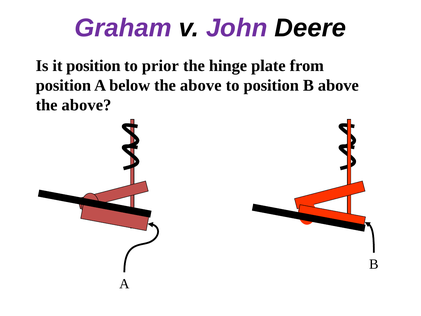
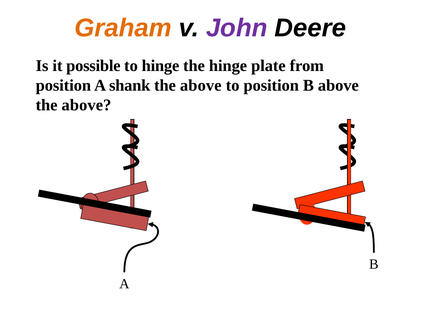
Graham colour: purple -> orange
it position: position -> possible
to prior: prior -> hinge
below: below -> shank
